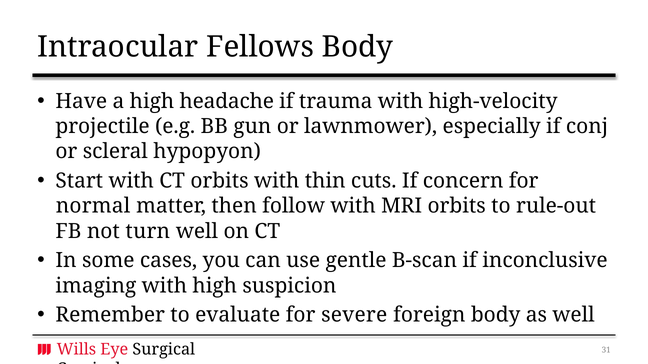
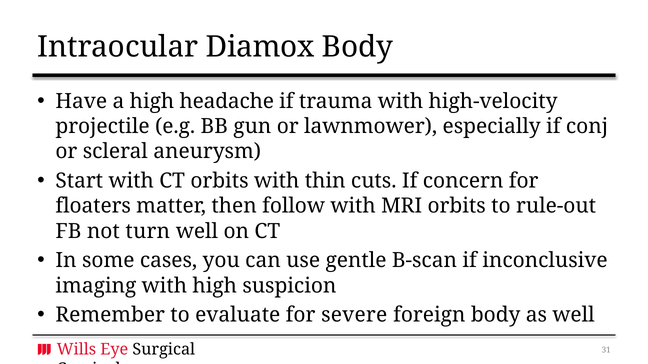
Fellows: Fellows -> Diamox
hypopyon: hypopyon -> aneurysm
normal: normal -> floaters
